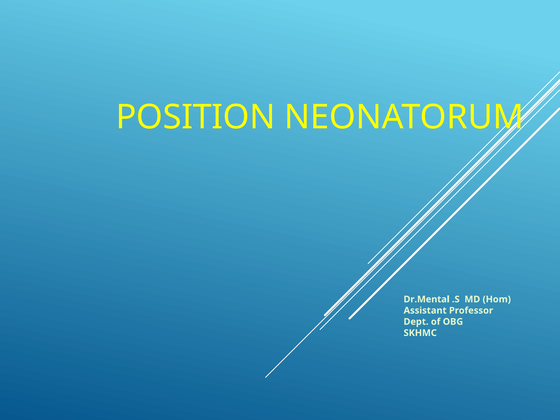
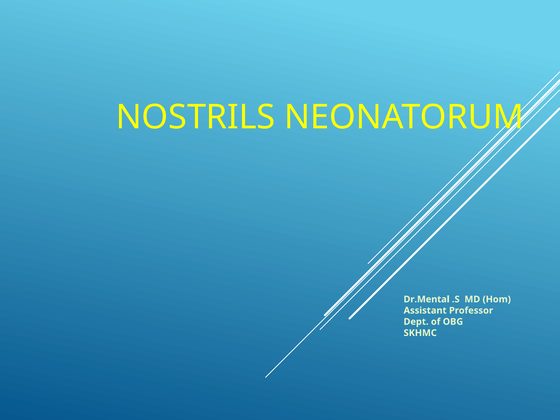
POSITION: POSITION -> NOSTRILS
